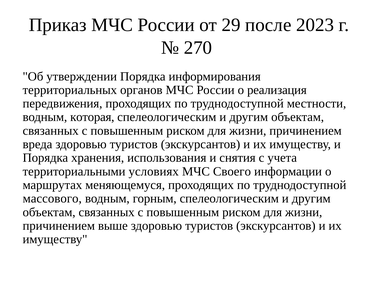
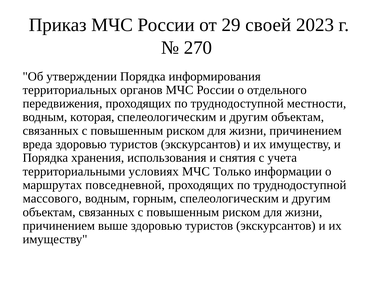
после: после -> своей
реализация: реализация -> отдельного
Своего: Своего -> Только
меняющемуся: меняющемуся -> повседневной
